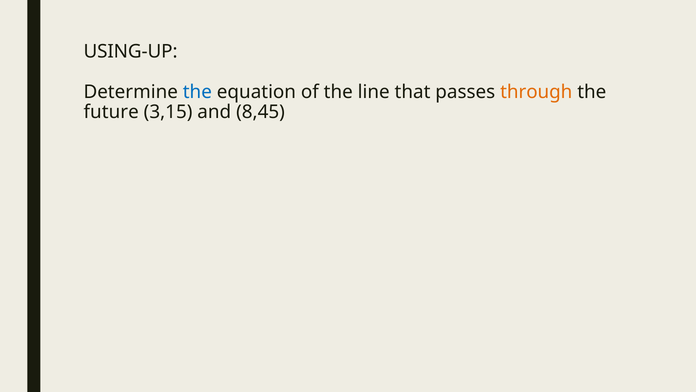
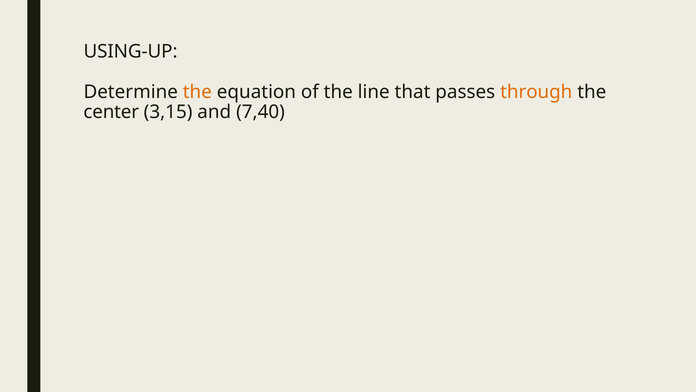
the at (197, 92) colour: blue -> orange
future: future -> center
8,45: 8,45 -> 7,40
